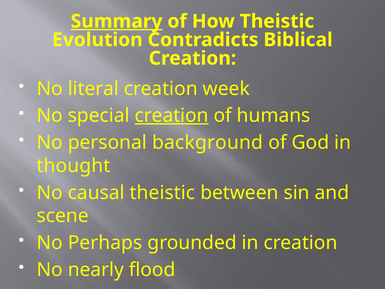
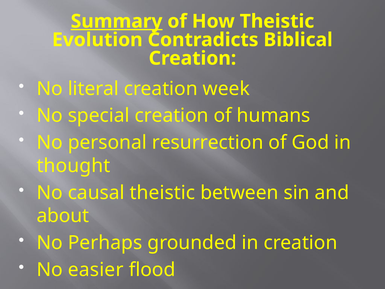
creation at (172, 116) underline: present -> none
background: background -> resurrection
scene: scene -> about
nearly: nearly -> easier
